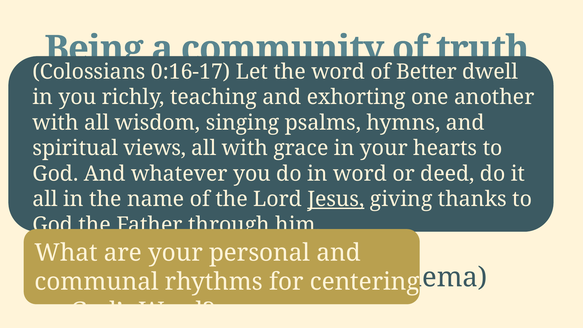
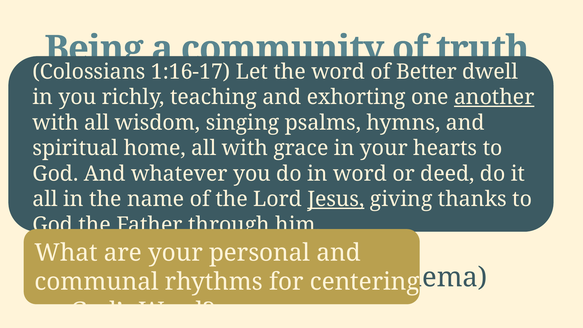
0:16-17: 0:16-17 -> 1:16-17
another underline: none -> present
views: views -> home
